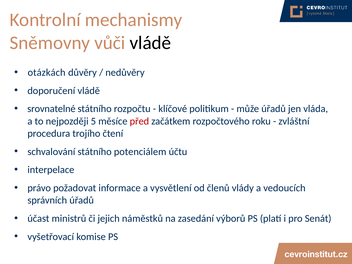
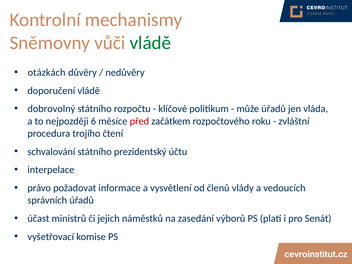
vládě at (150, 43) colour: black -> green
srovnatelné: srovnatelné -> dobrovolný
5: 5 -> 6
potenciálem: potenciálem -> prezidentský
